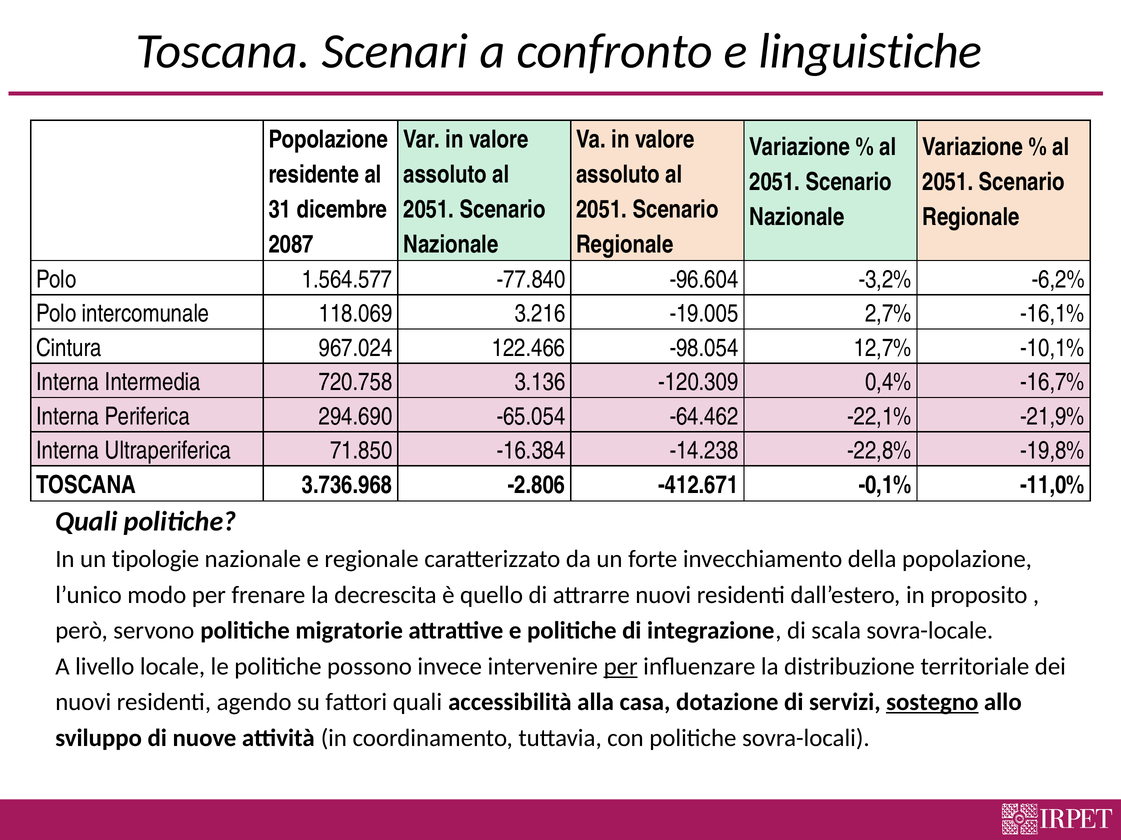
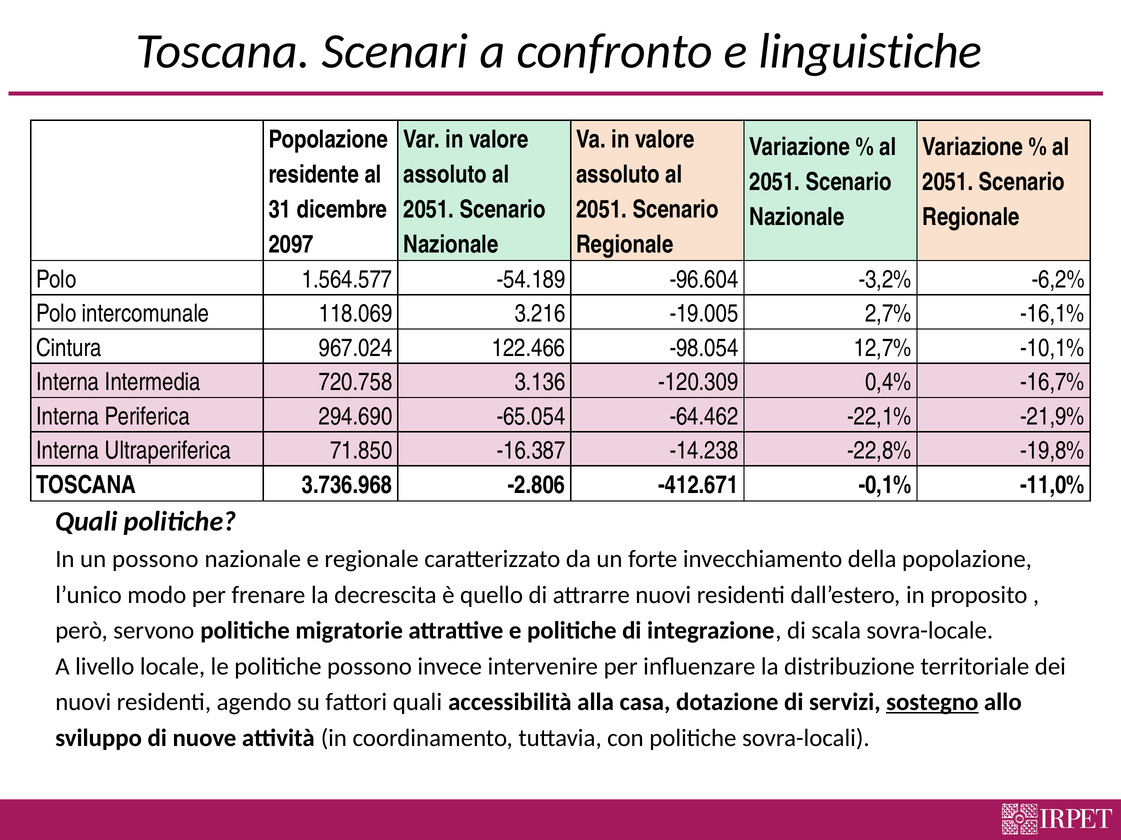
2087: 2087 -> 2097
-77.840: -77.840 -> -54.189
-16.384: -16.384 -> -16.387
un tipologie: tipologie -> possono
per at (621, 667) underline: present -> none
